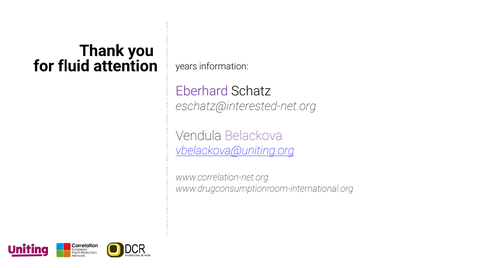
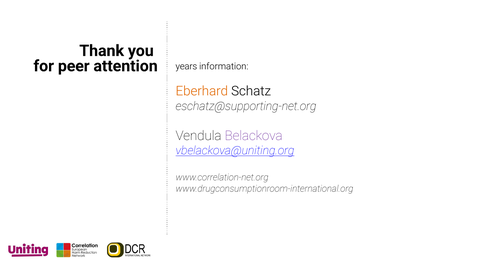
fluid: fluid -> peer
Eberhard colour: purple -> orange
eschatz@interested-net.org: eschatz@interested-net.org -> eschatz@supporting-net.org
